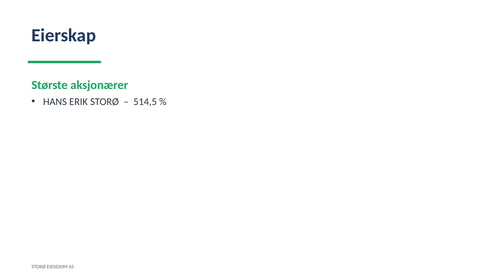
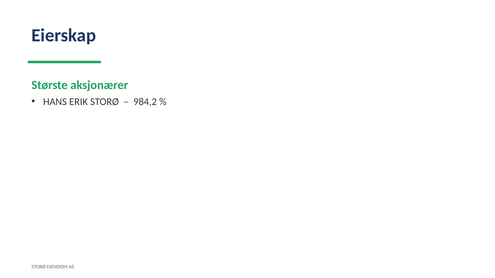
514,5: 514,5 -> 984,2
